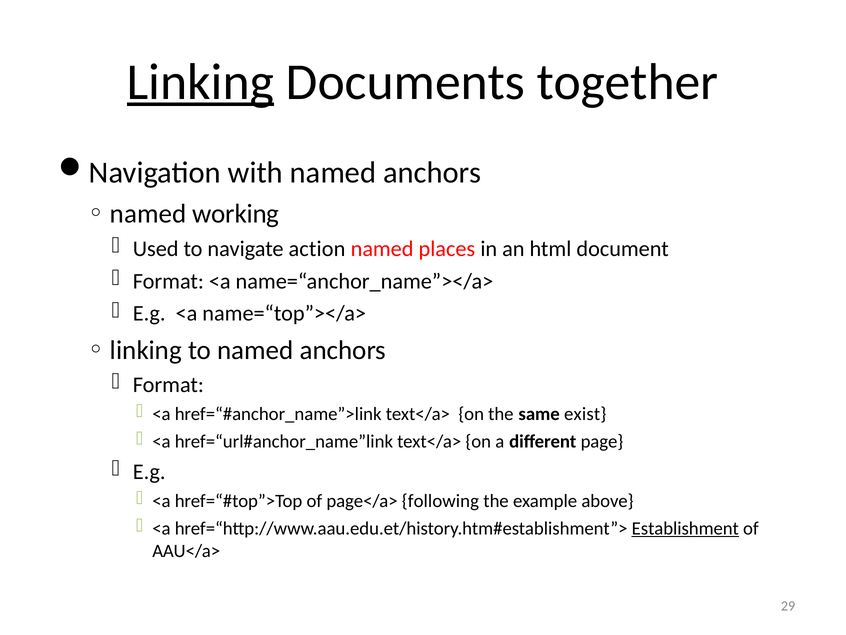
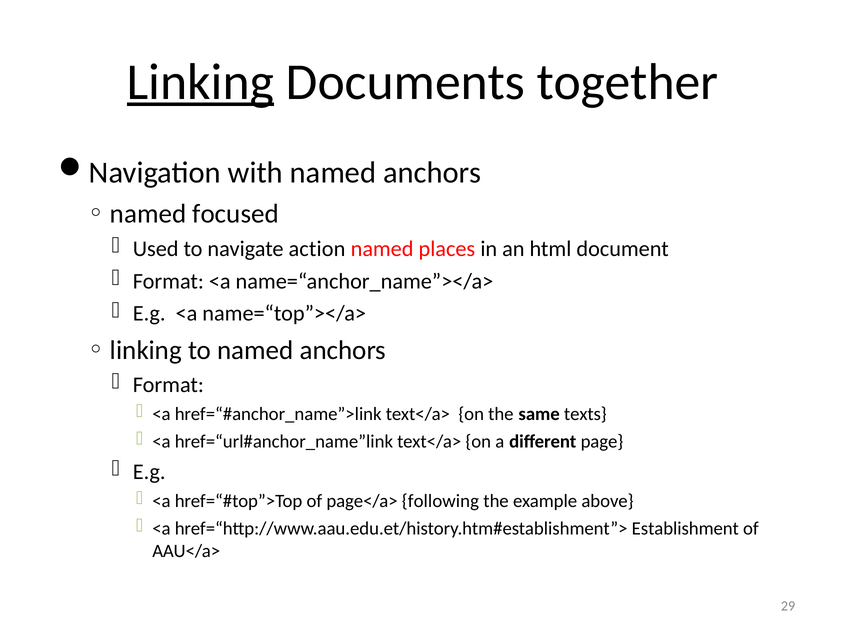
working: working -> focused
exist: exist -> texts
Establishment underline: present -> none
